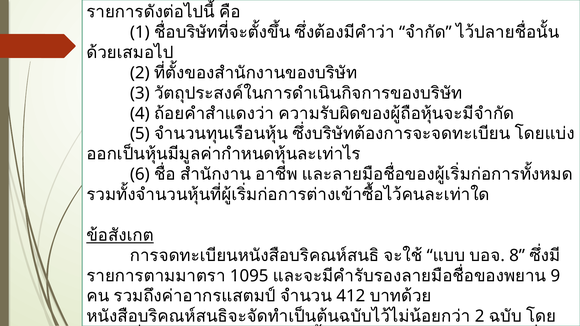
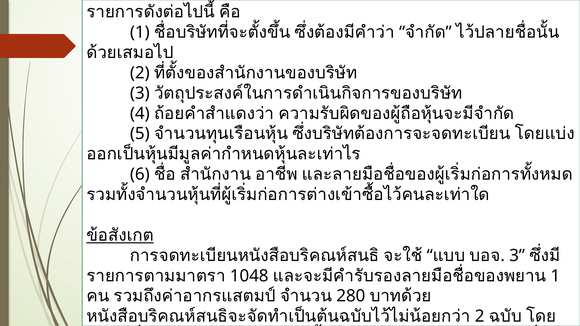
8 at (517, 256): 8 -> 3
1095: 1095 -> 1048
9 at (555, 276): 9 -> 1
412: 412 -> 280
